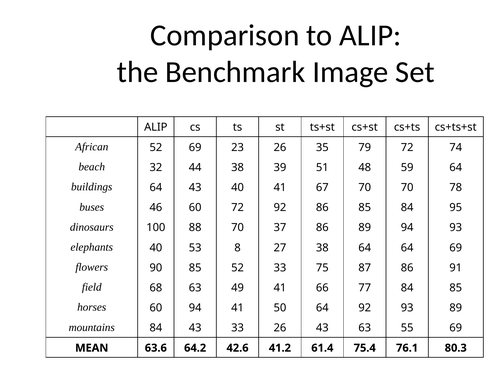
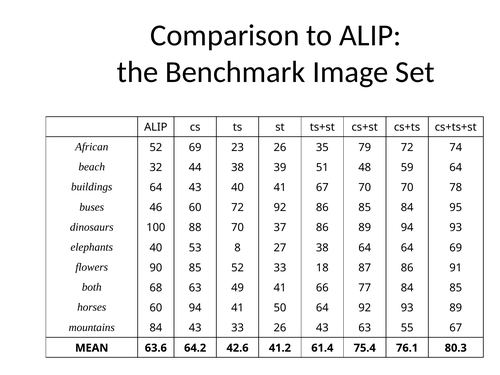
75: 75 -> 18
field: field -> both
55 69: 69 -> 67
